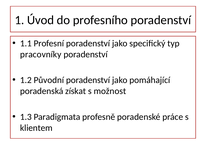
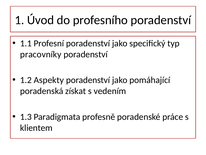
Původní: Původní -> Aspekty
možnost: možnost -> vedením
